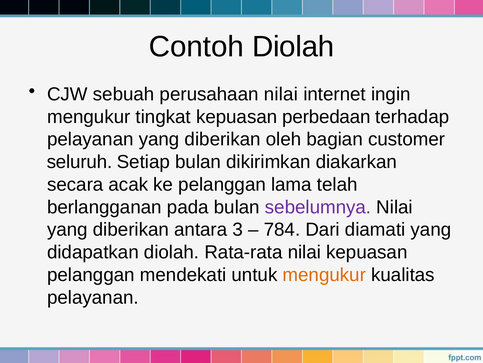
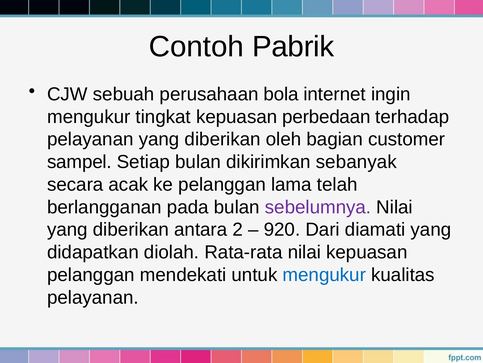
Contoh Diolah: Diolah -> Pabrik
perusahaan nilai: nilai -> bola
seluruh: seluruh -> sampel
diakarkan: diakarkan -> sebanyak
3: 3 -> 2
784: 784 -> 920
mengukur at (324, 274) colour: orange -> blue
